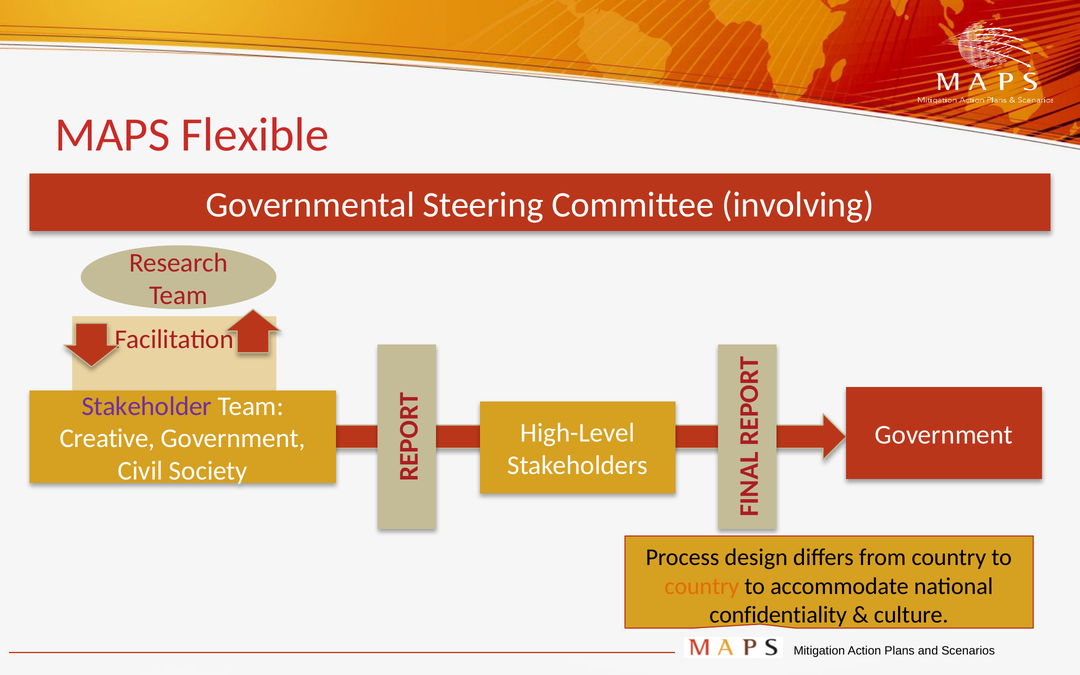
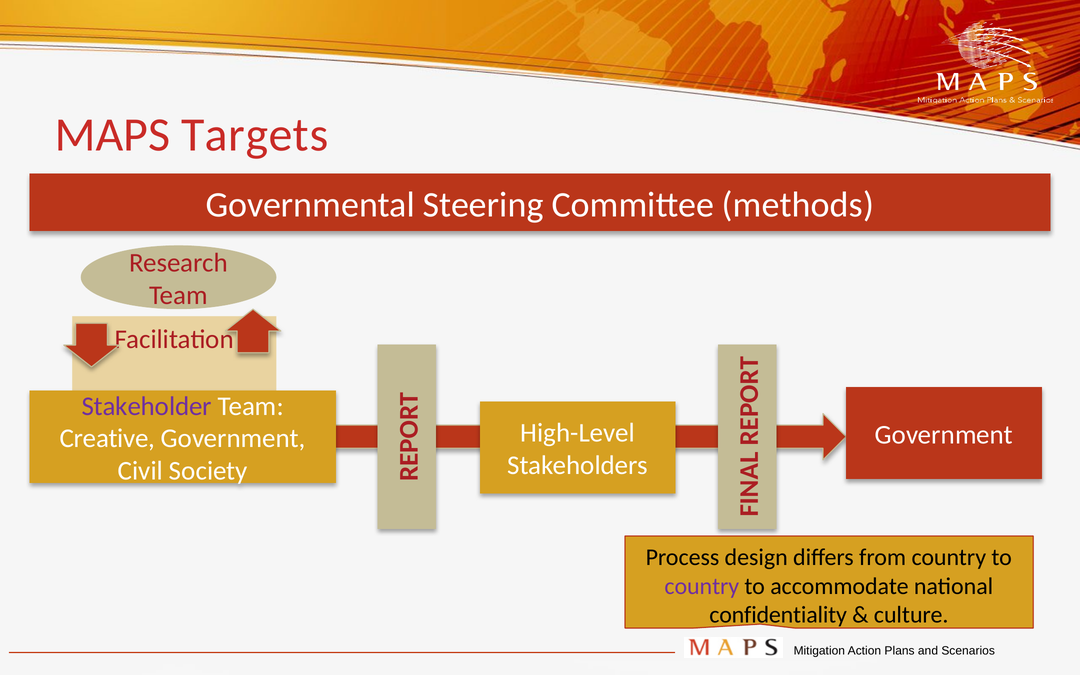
Flexible: Flexible -> Targets
involving: involving -> methods
country at (702, 586) colour: orange -> purple
